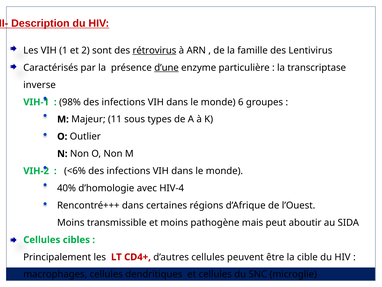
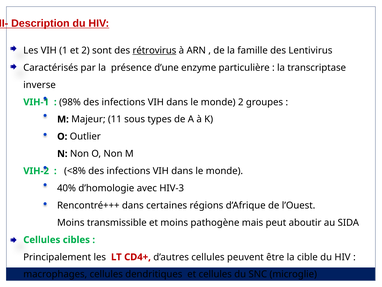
d’une underline: present -> none
monde 6: 6 -> 2
<6%: <6% -> <8%
HIV-4: HIV-4 -> HIV-3
